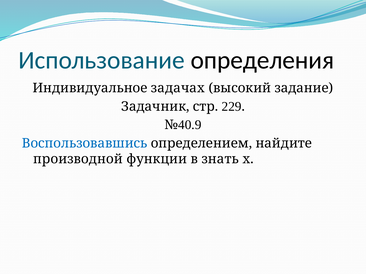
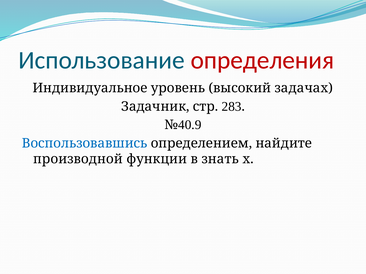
определения colour: black -> red
задачах: задачах -> уровень
задание: задание -> задачах
229: 229 -> 283
